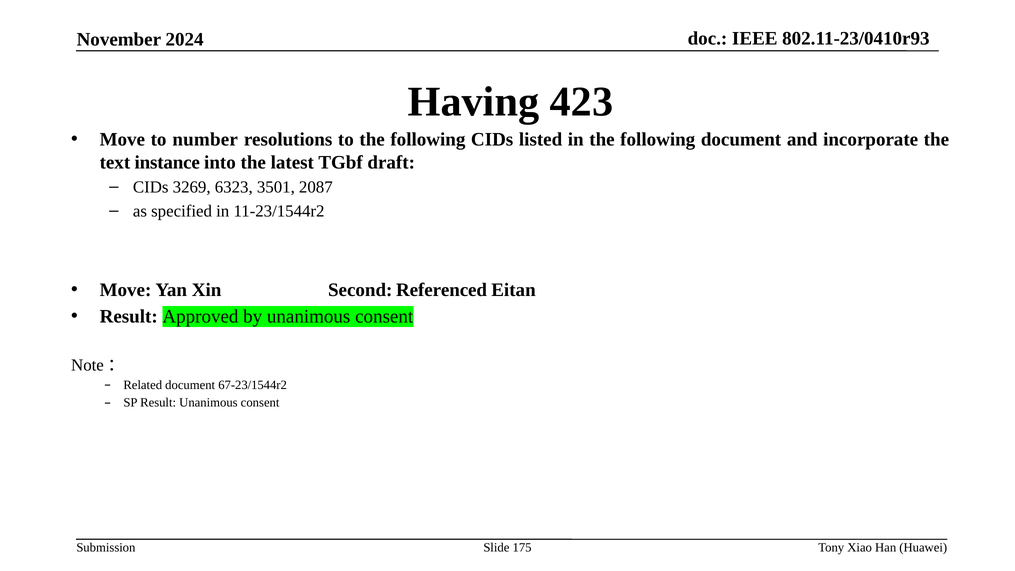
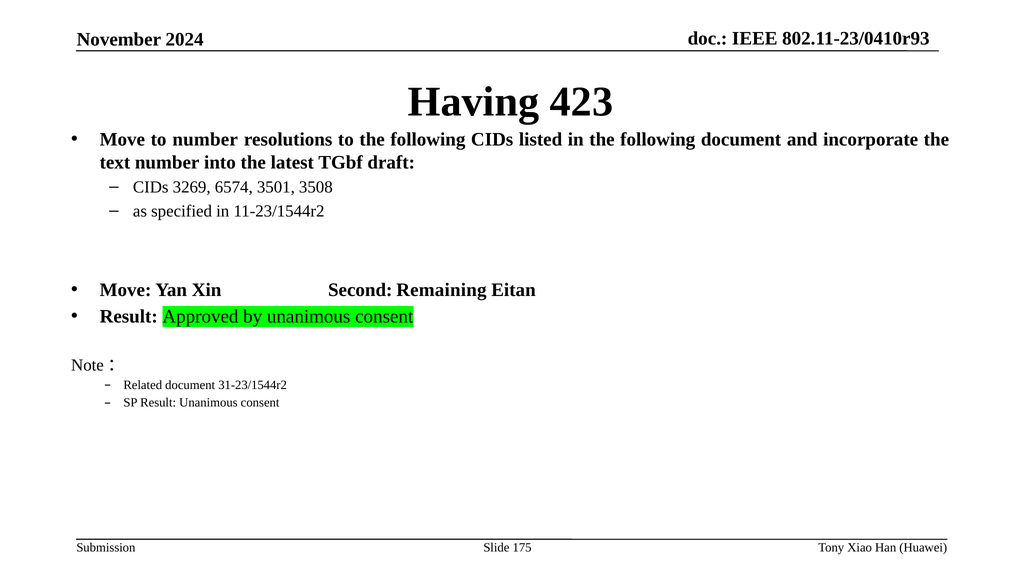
text instance: instance -> number
6323: 6323 -> 6574
2087: 2087 -> 3508
Referenced: Referenced -> Remaining
67-23/1544r2: 67-23/1544r2 -> 31-23/1544r2
